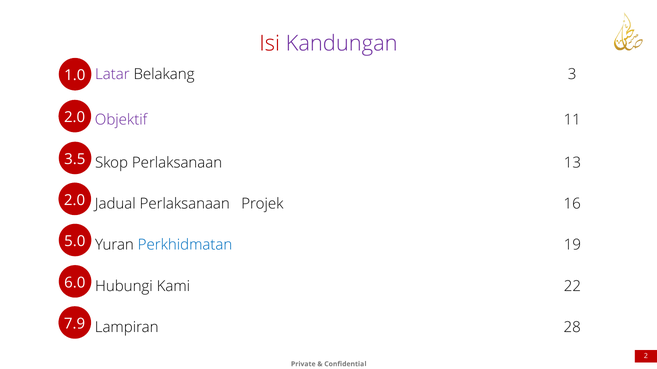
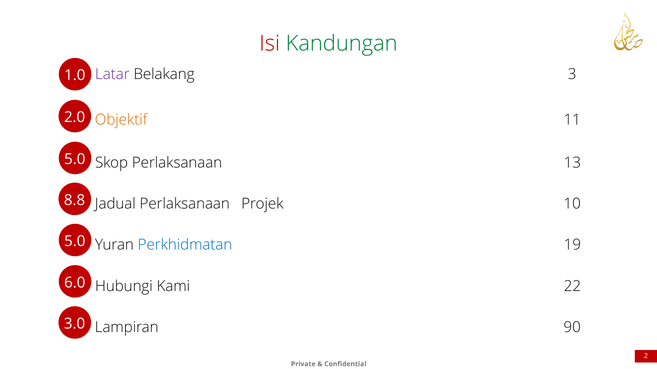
Kandungan colour: purple -> green
Objektif colour: purple -> orange
3.5 at (75, 160): 3.5 -> 5.0
2.0 at (75, 201): 2.0 -> 8.8
16: 16 -> 10
7.9: 7.9 -> 3.0
28: 28 -> 90
